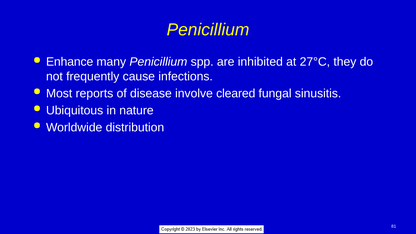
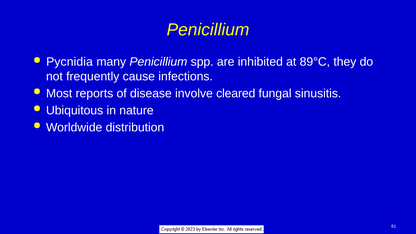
Enhance: Enhance -> Pycnidia
27°C: 27°C -> 89°C
